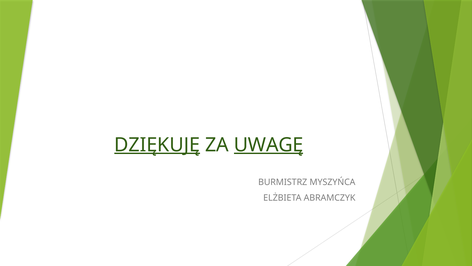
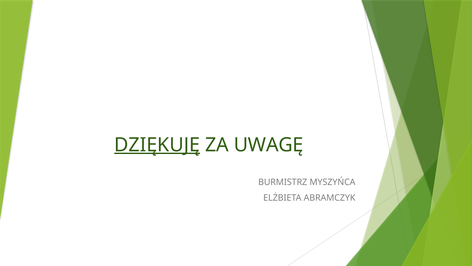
UWAGĘ underline: present -> none
